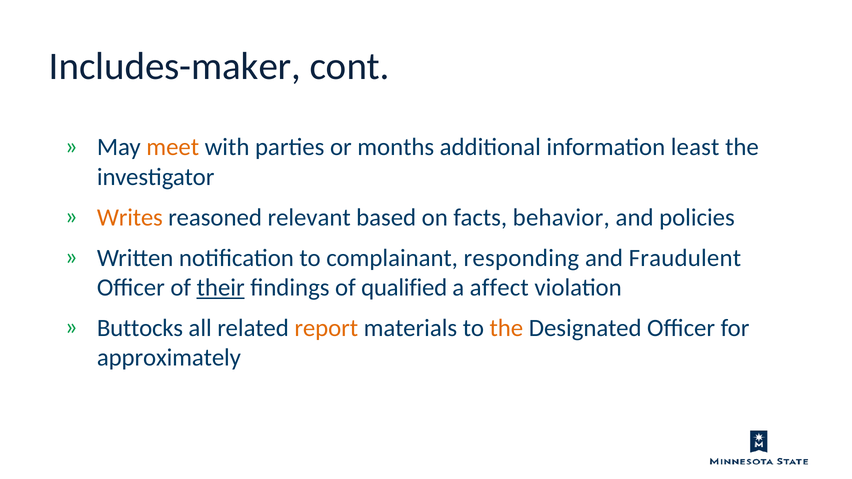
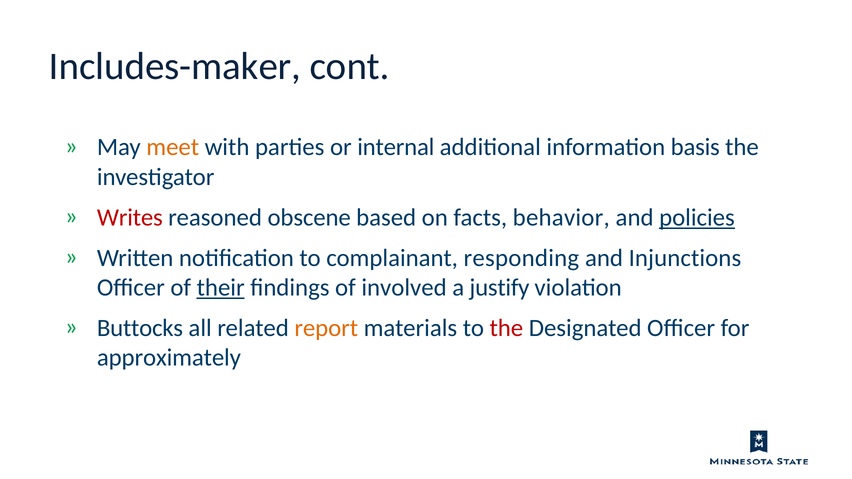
months: months -> internal
least: least -> basis
Writes colour: orange -> red
relevant: relevant -> obscene
policies underline: none -> present
Fraudulent: Fraudulent -> Injunctions
qualified: qualified -> involved
affect: affect -> justify
the at (506, 328) colour: orange -> red
